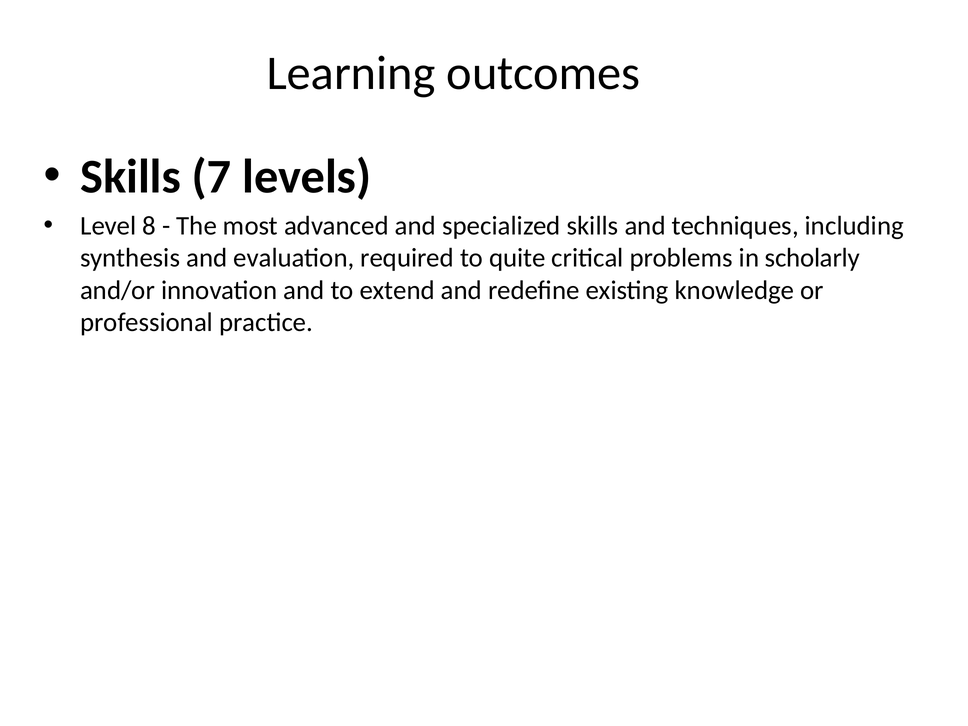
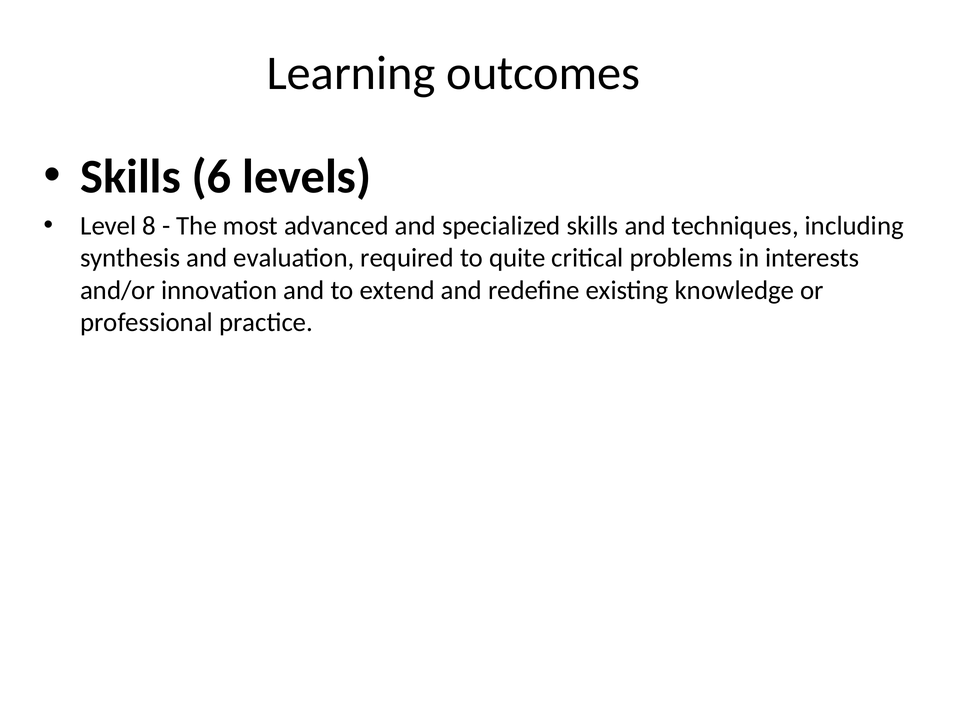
7: 7 -> 6
scholarly: scholarly -> interests
